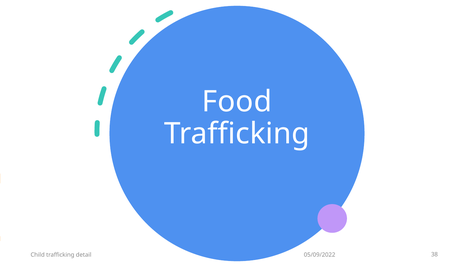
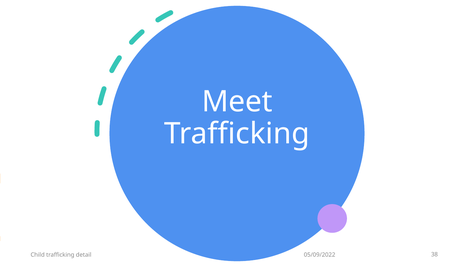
Food: Food -> Meet
